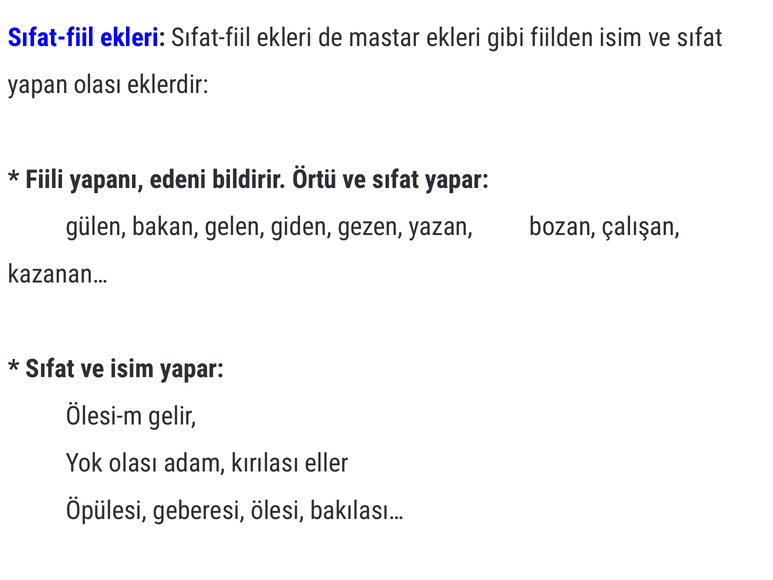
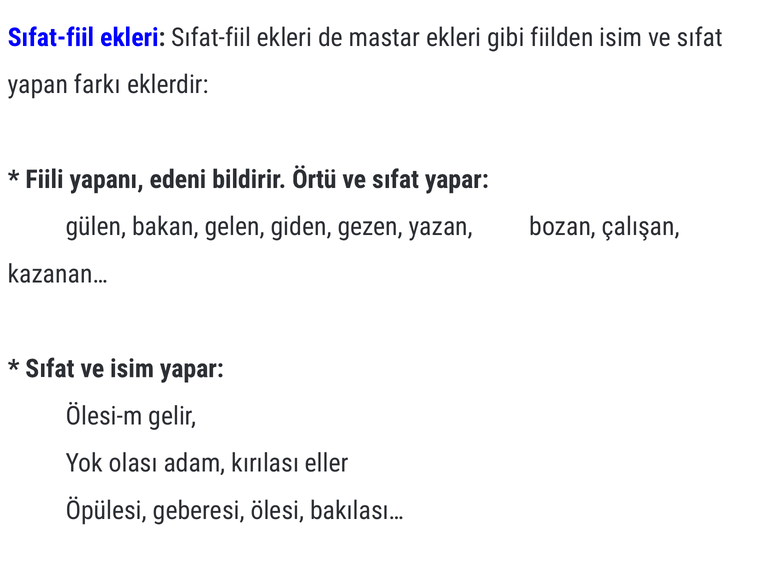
yapan olası: olası -> farkı
